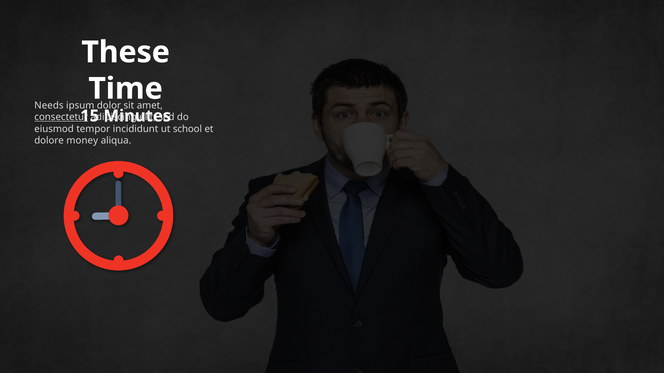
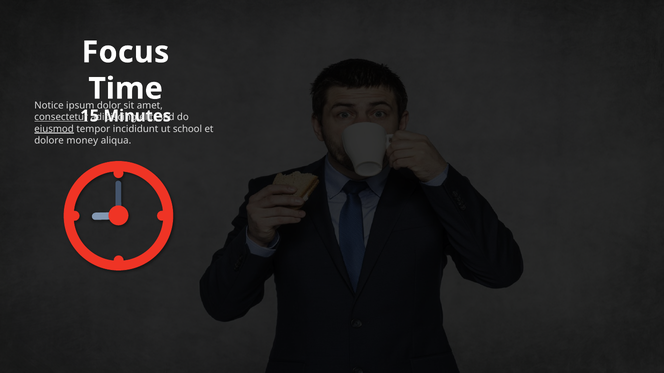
These: These -> Focus
Needs: Needs -> Notice
eiusmod underline: none -> present
